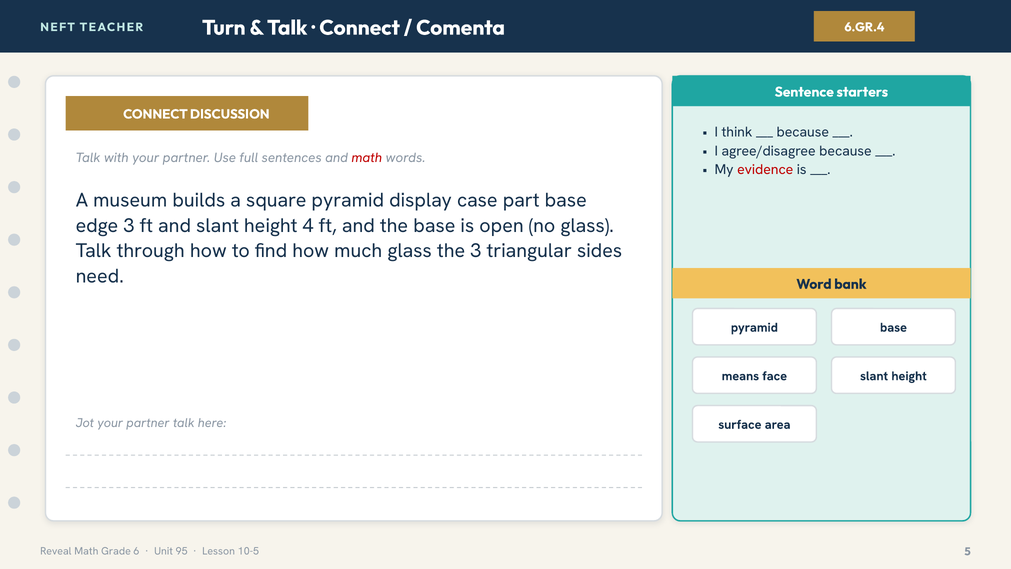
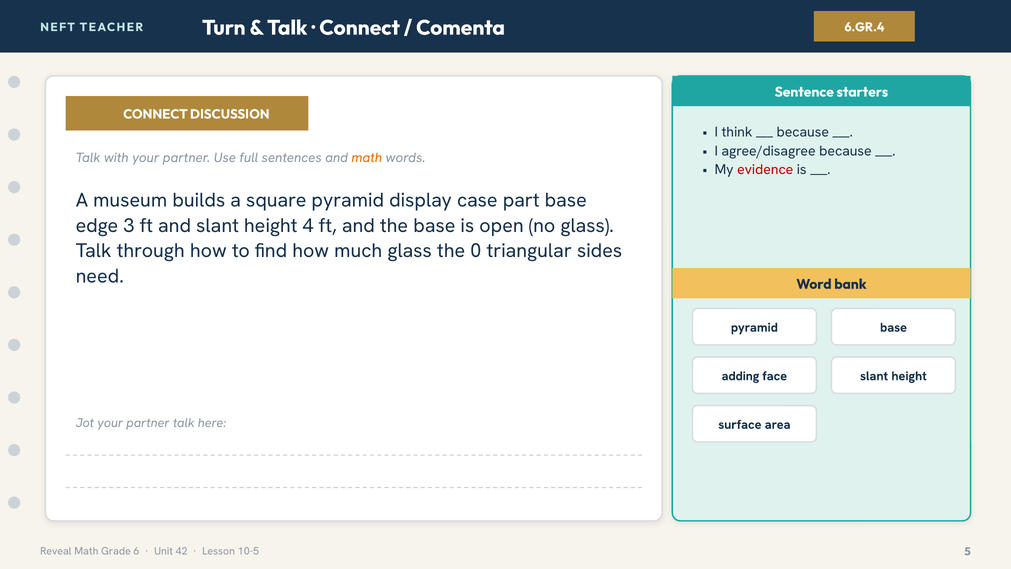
math at (367, 158) colour: red -> orange
the 3: 3 -> 0
means: means -> adding
95: 95 -> 42
